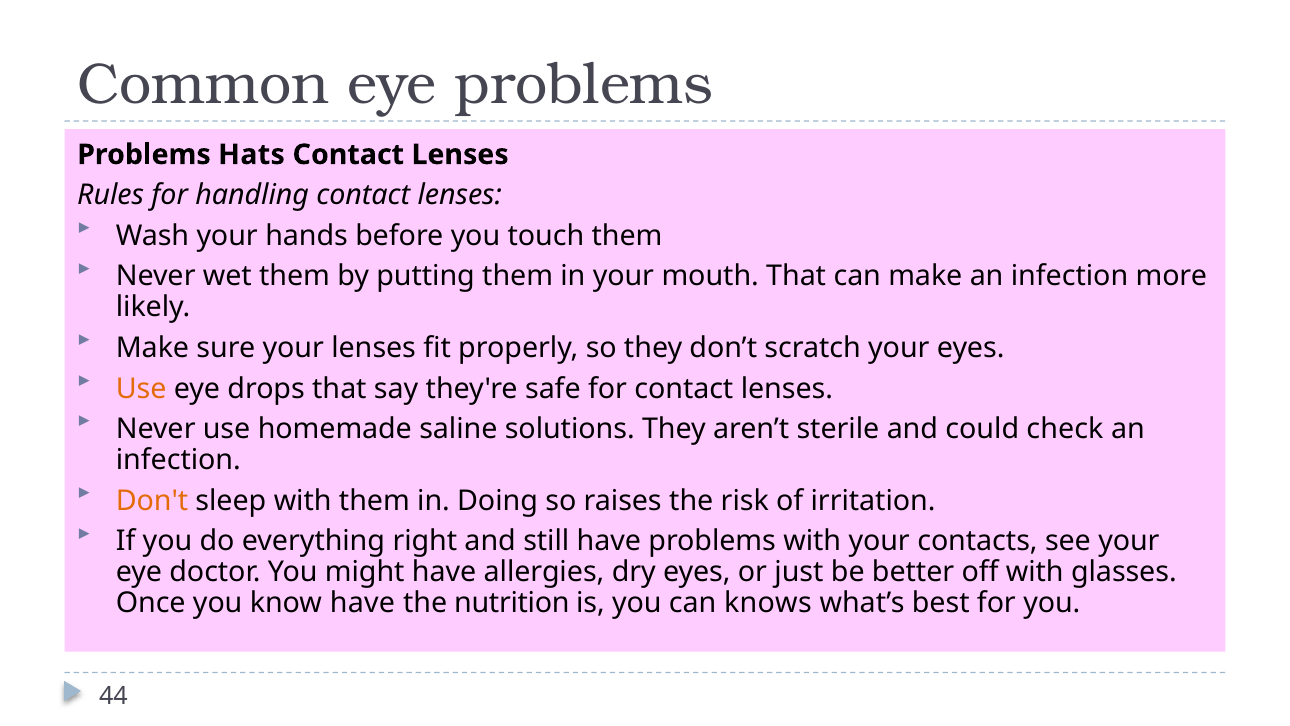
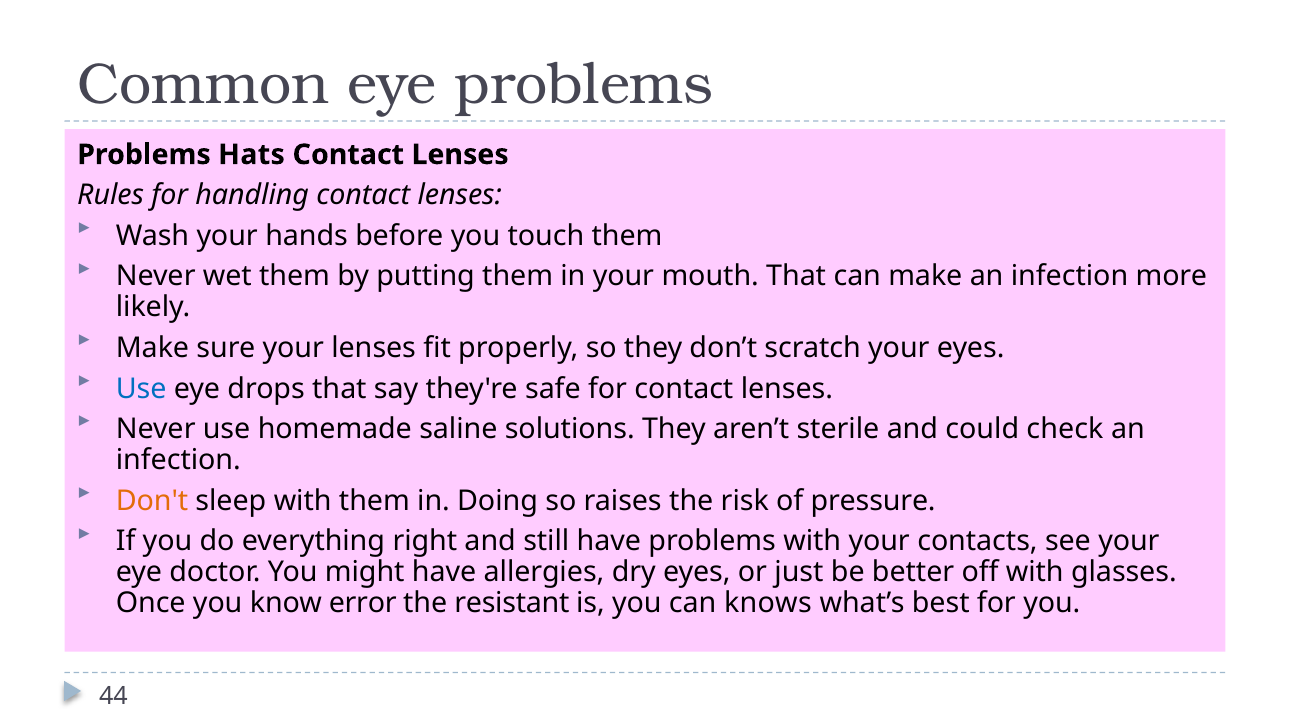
Use at (141, 388) colour: orange -> blue
irritation: irritation -> pressure
know have: have -> error
nutrition: nutrition -> resistant
